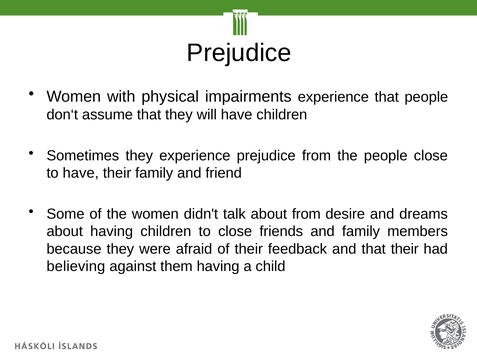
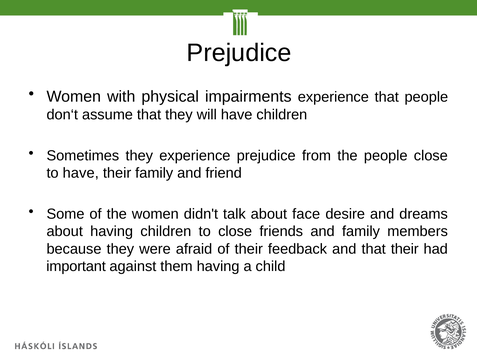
about from: from -> face
believing: believing -> important
